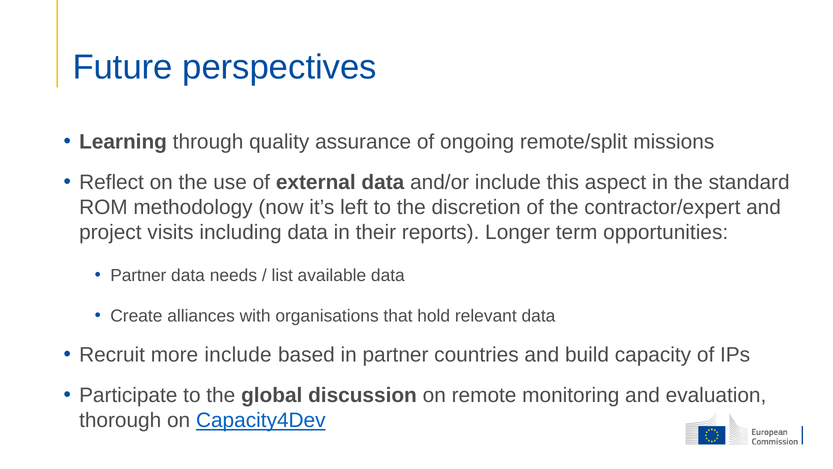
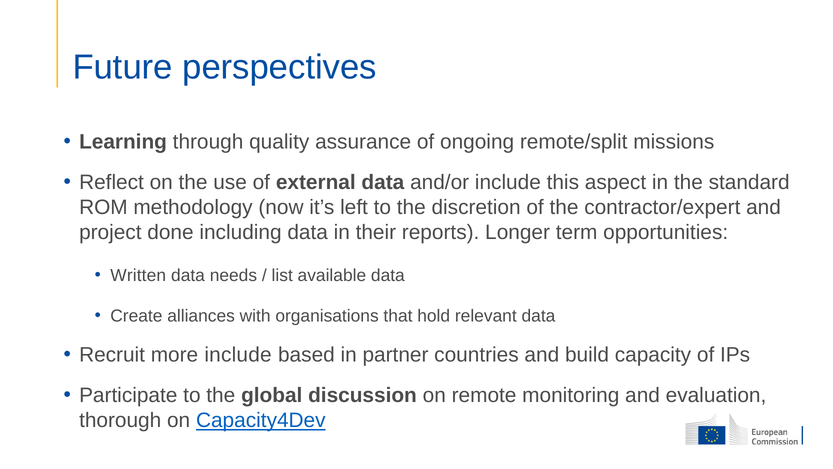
visits: visits -> done
Partner at (138, 275): Partner -> Written
